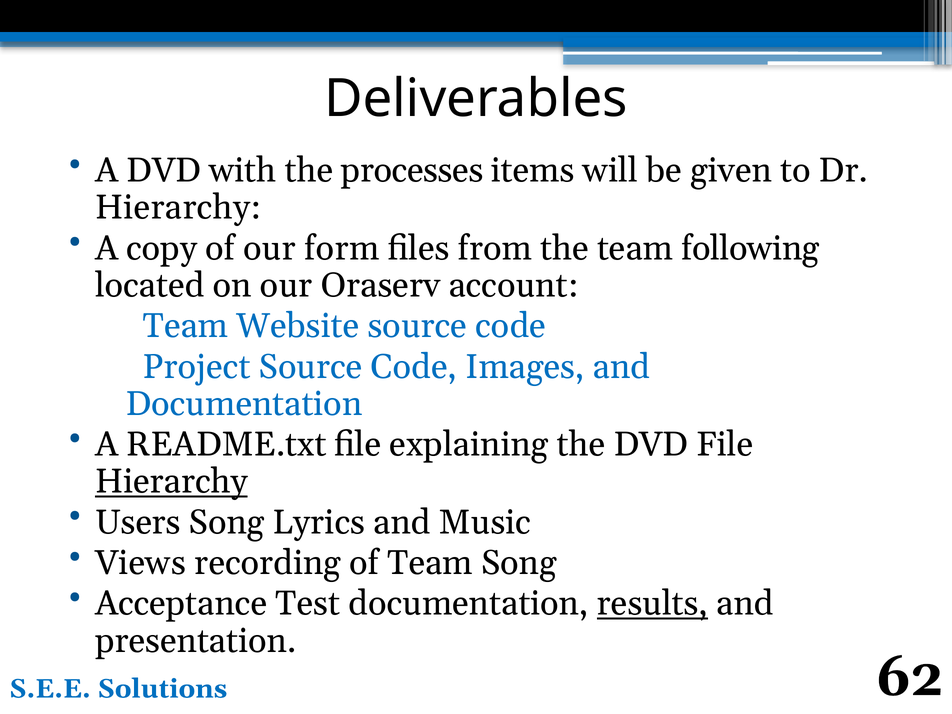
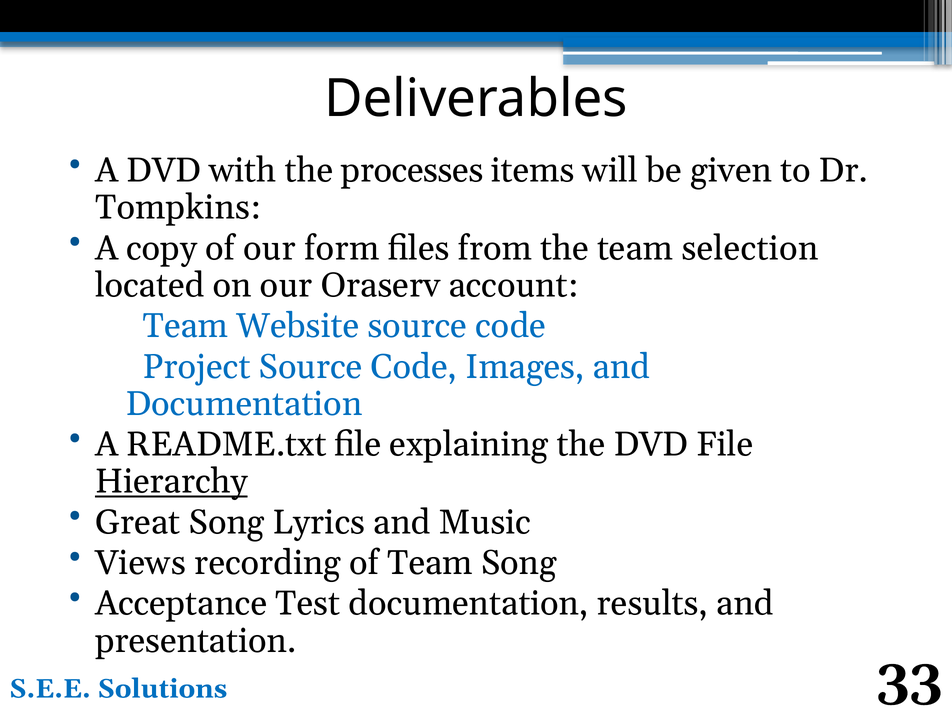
Hierarchy at (178, 208): Hierarchy -> Tompkins
following: following -> selection
Users: Users -> Great
results underline: present -> none
62: 62 -> 33
